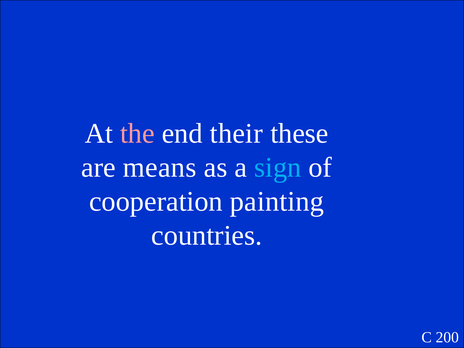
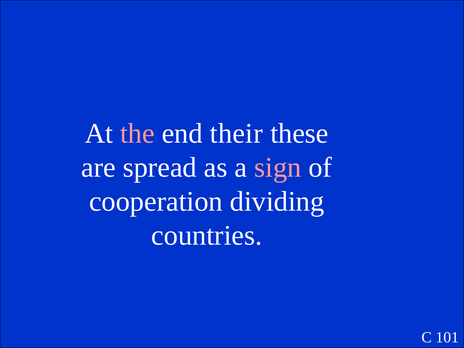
means: means -> spread
sign colour: light blue -> pink
painting: painting -> dividing
200: 200 -> 101
